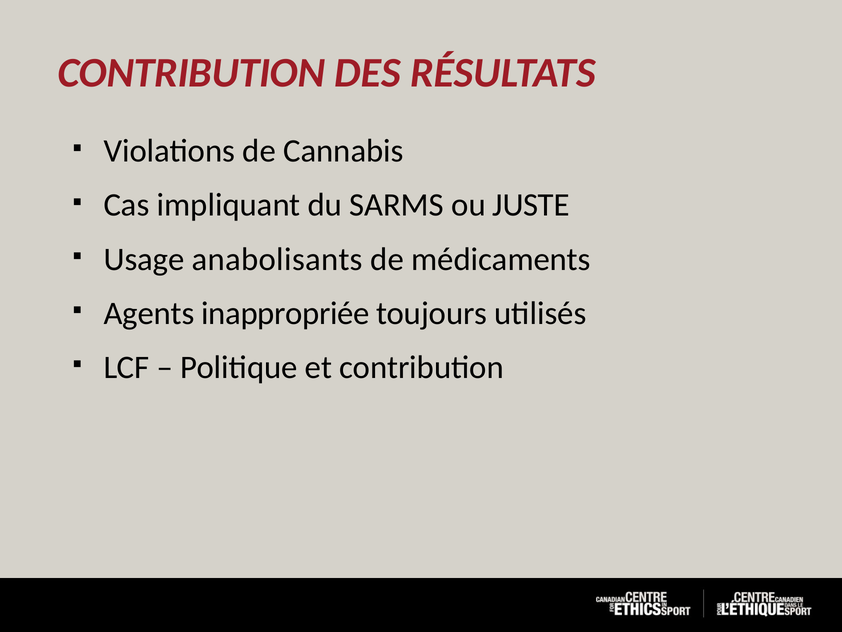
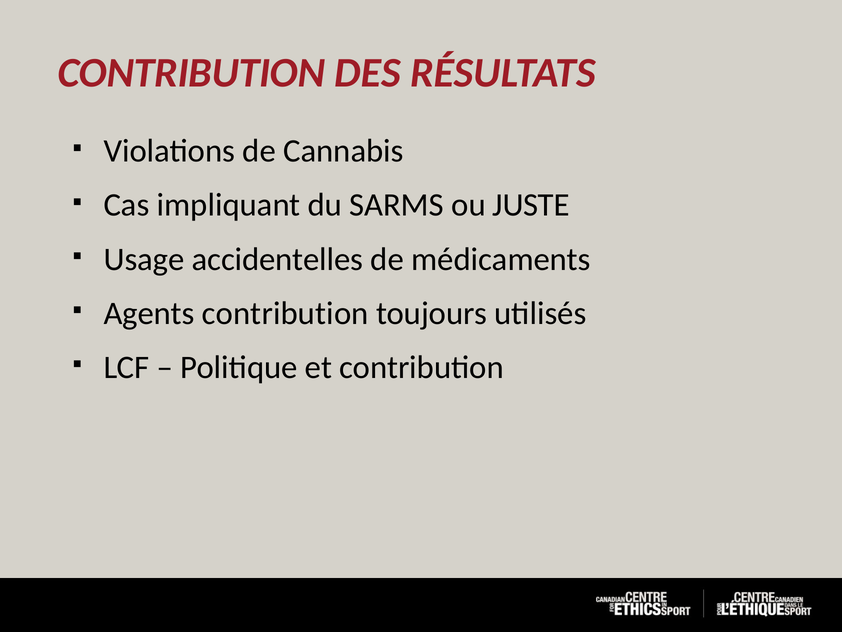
anabolisants: anabolisants -> accidentelles
Agents inappropriée: inappropriée -> contribution
